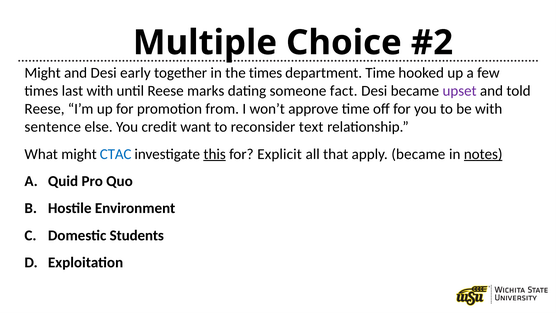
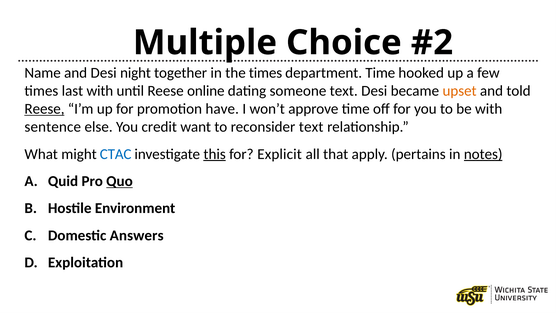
Might at (43, 73): Might -> Name
early: early -> night
marks: marks -> online
someone fact: fact -> text
upset colour: purple -> orange
Reese at (45, 109) underline: none -> present
from: from -> have
apply became: became -> pertains
Quo underline: none -> present
Students: Students -> Answers
